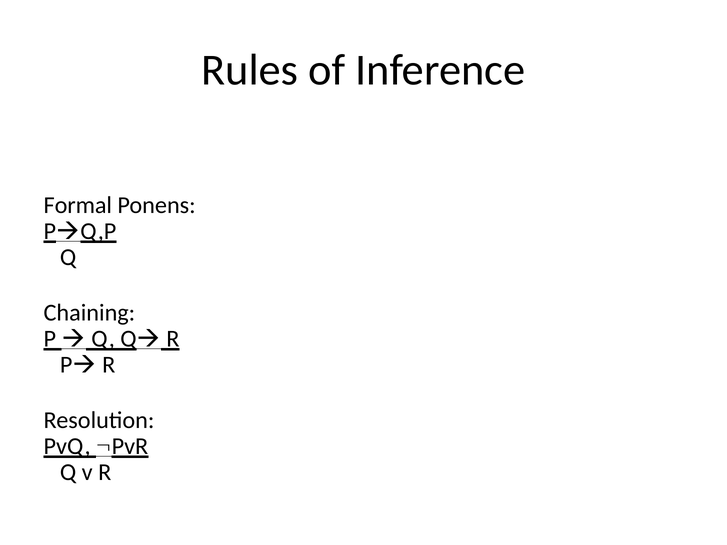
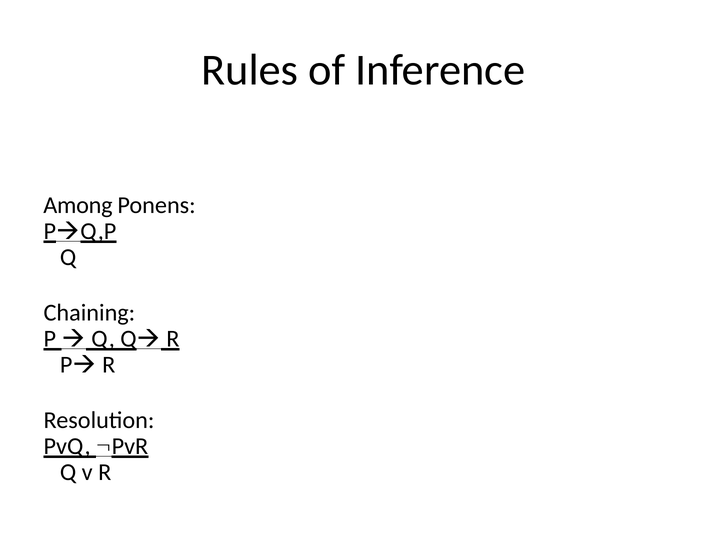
Formal: Formal -> Among
